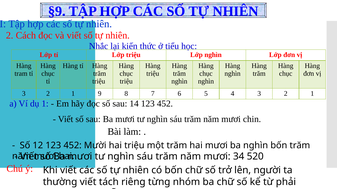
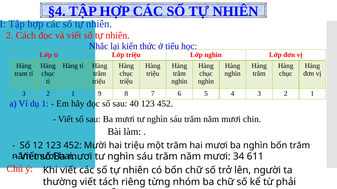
§9: §9 -> §4
14: 14 -> 40
520: 520 -> 611
